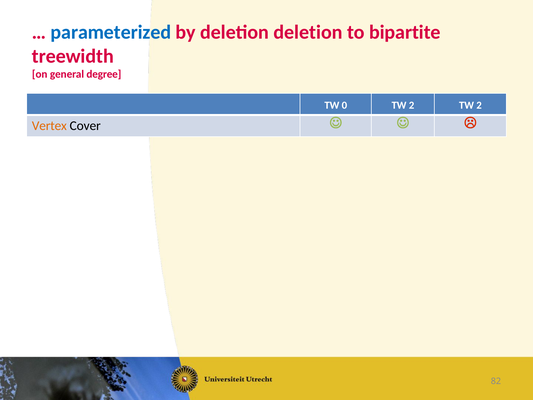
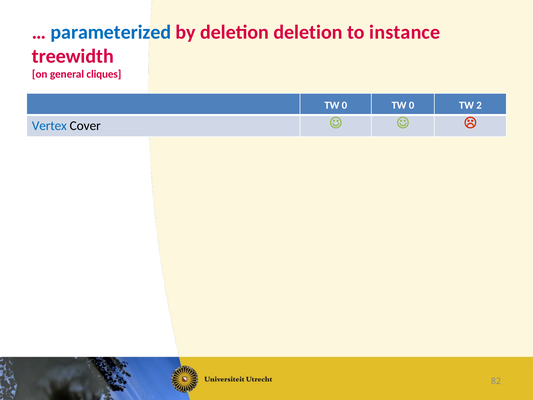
bipartite: bipartite -> instance
degree: degree -> cliques
0 TW 2: 2 -> 0
Vertex colour: orange -> blue
